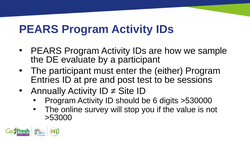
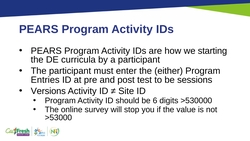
sample: sample -> starting
evaluate: evaluate -> curricula
Annually: Annually -> Versions
